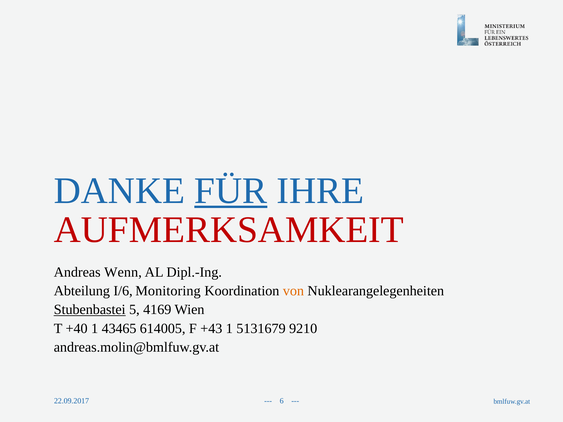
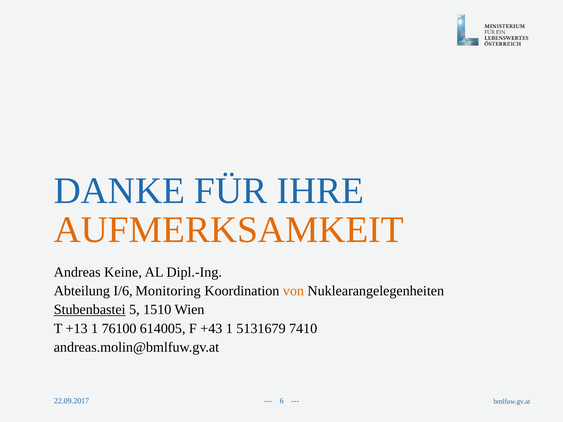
FÜR underline: present -> none
AUFMERKSAMKEIT colour: red -> orange
Wenn: Wenn -> Keine
4169: 4169 -> 1510
+40: +40 -> +13
43465: 43465 -> 76100
9210: 9210 -> 7410
